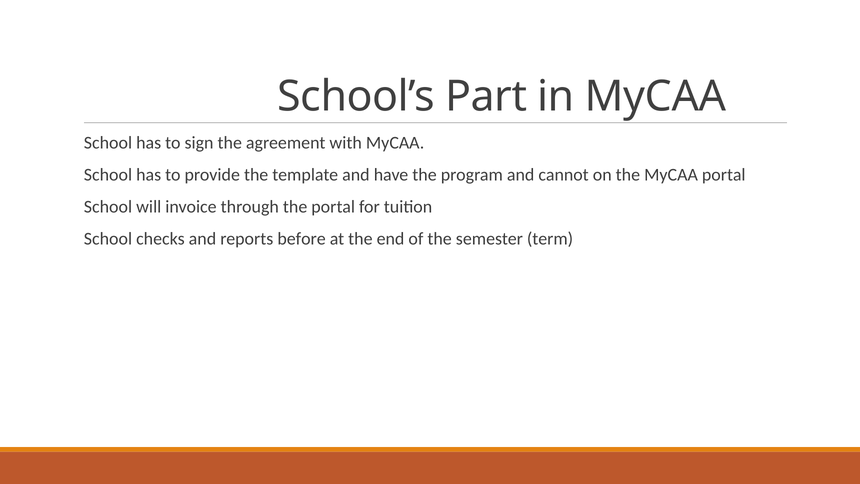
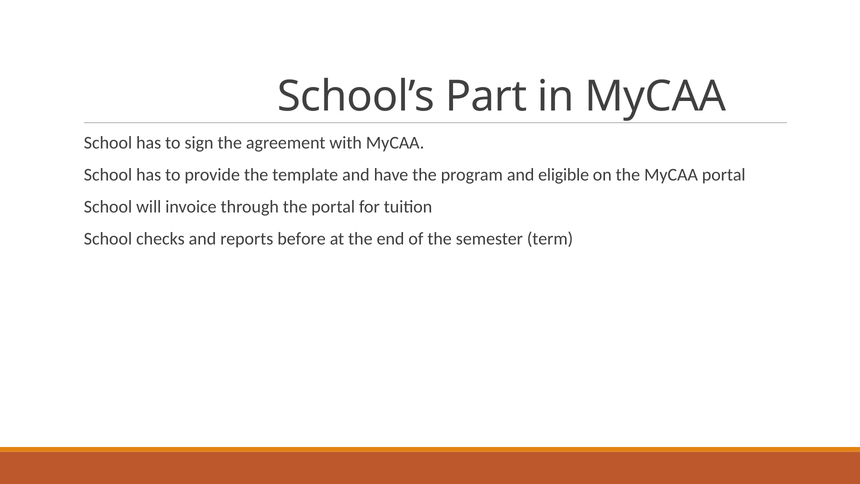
cannot: cannot -> eligible
